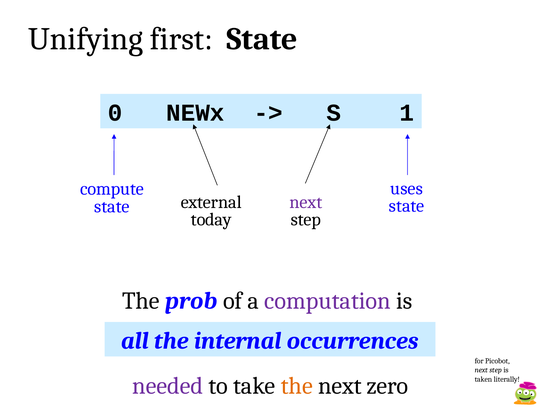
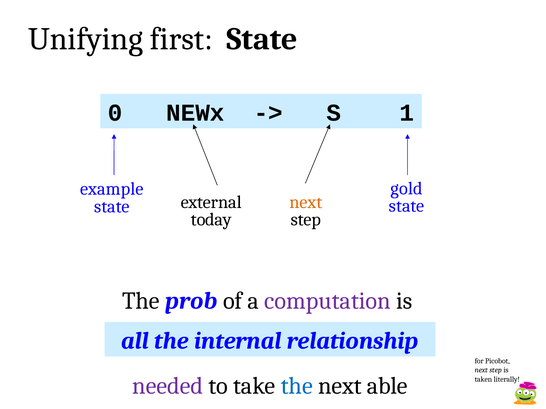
uses: uses -> gold
compute: compute -> example
next at (306, 202) colour: purple -> orange
occurrences: occurrences -> relationship
the at (297, 386) colour: orange -> blue
zero: zero -> able
